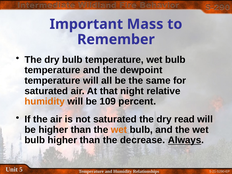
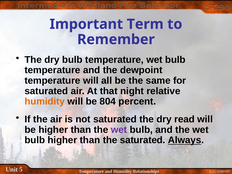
Mass: Mass -> Term
109: 109 -> 804
wet at (119, 130) colour: orange -> purple
the decrease: decrease -> saturated
